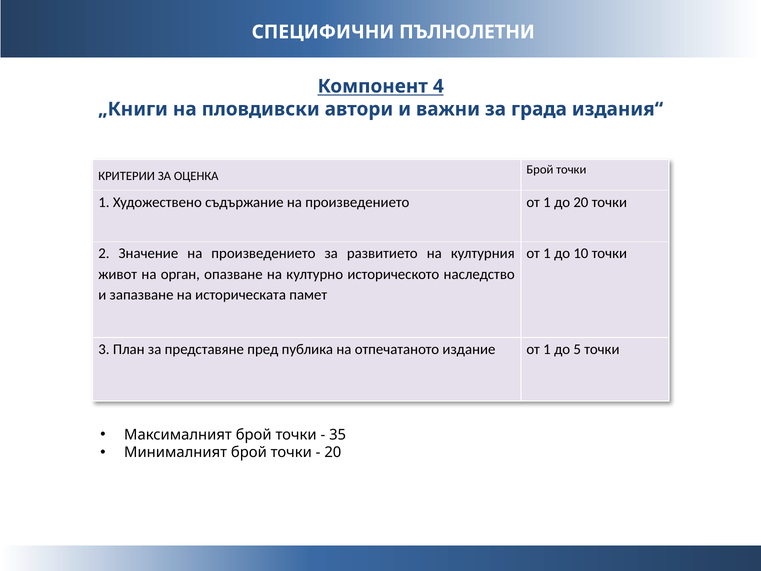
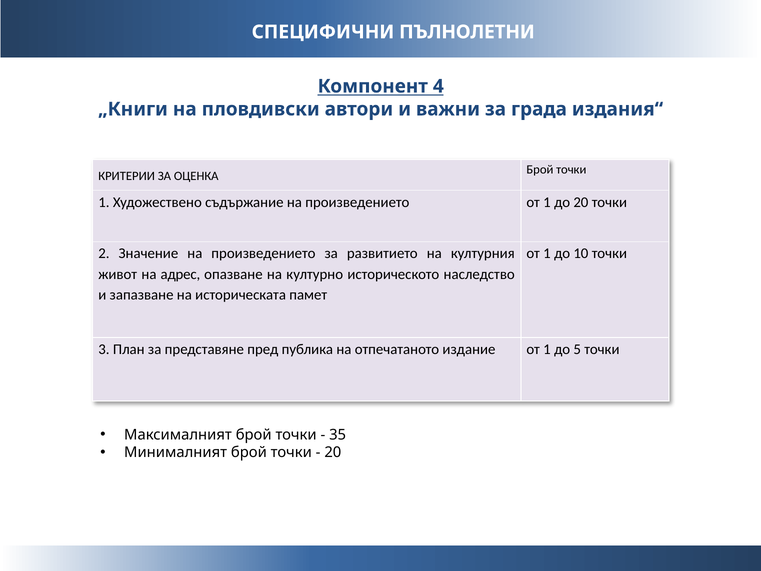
орган: орган -> адрес
